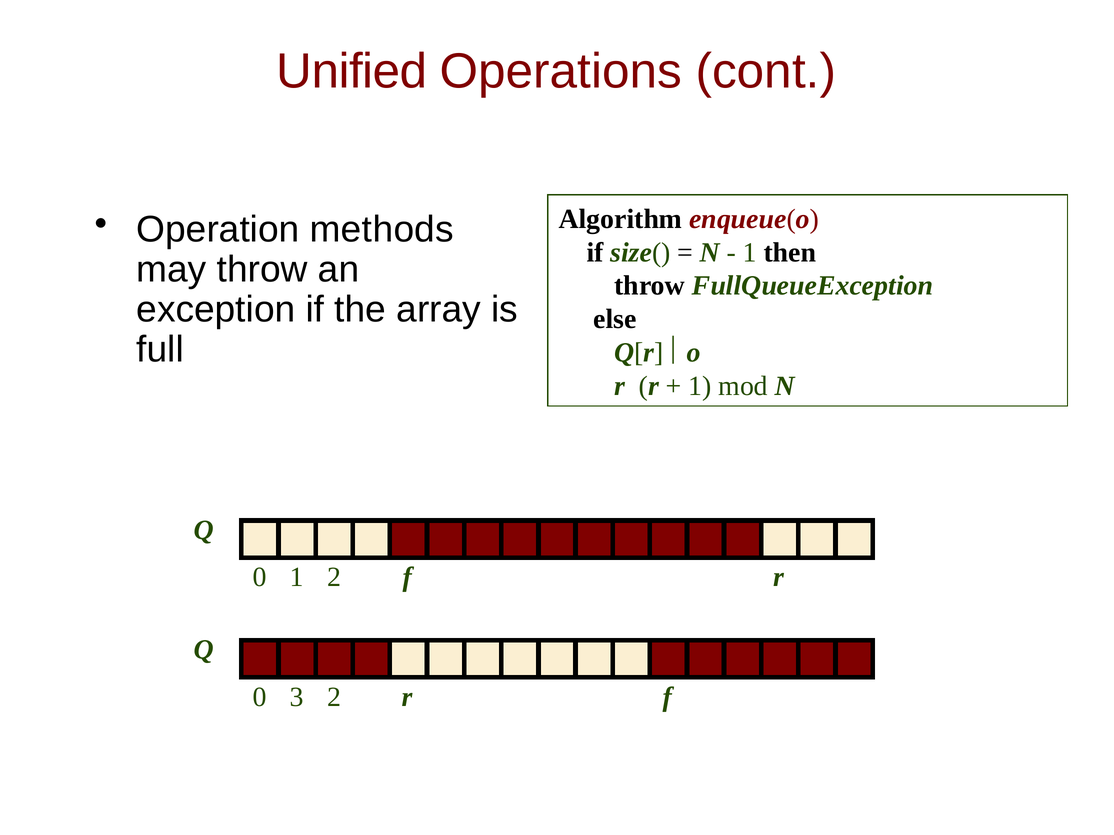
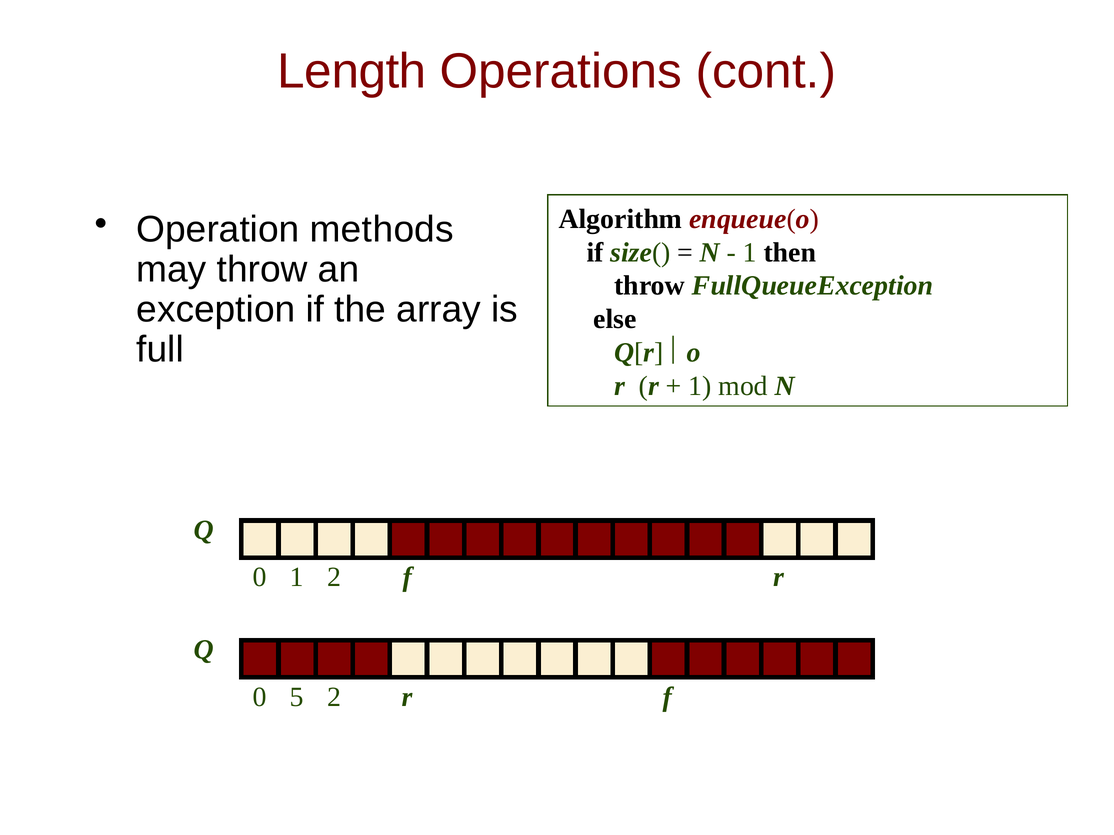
Unified: Unified -> Length
3: 3 -> 5
